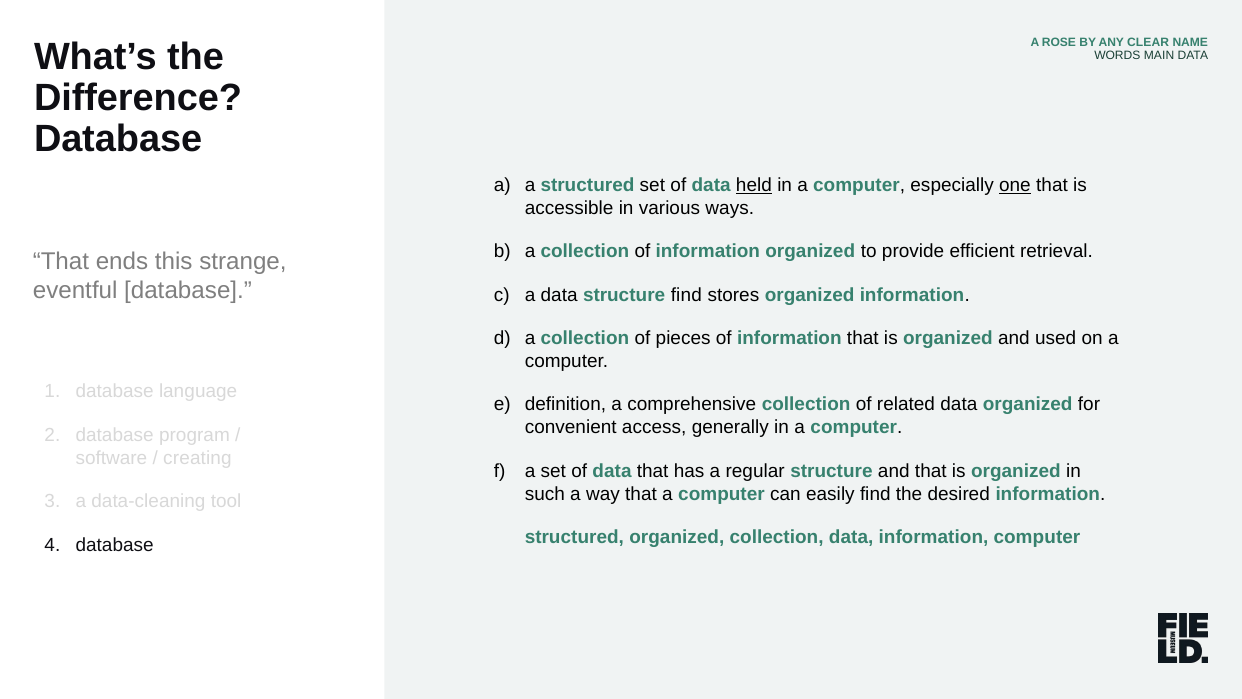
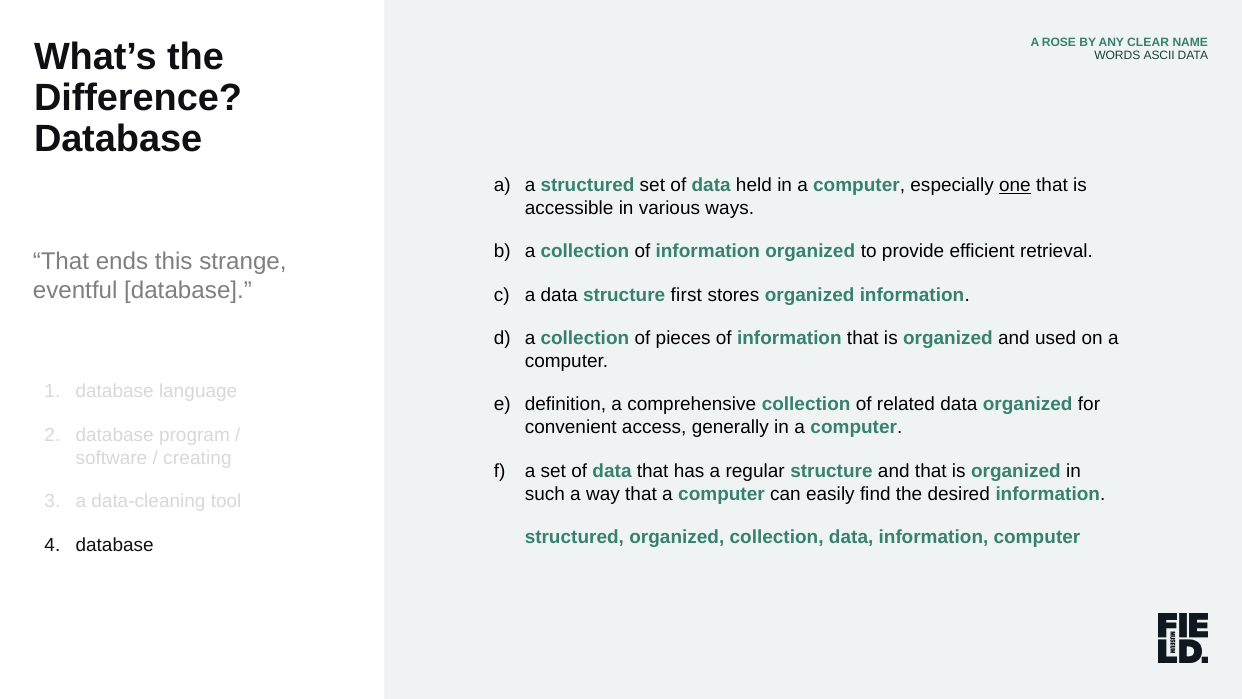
MAIN: MAIN -> ASCII
held underline: present -> none
structure find: find -> first
